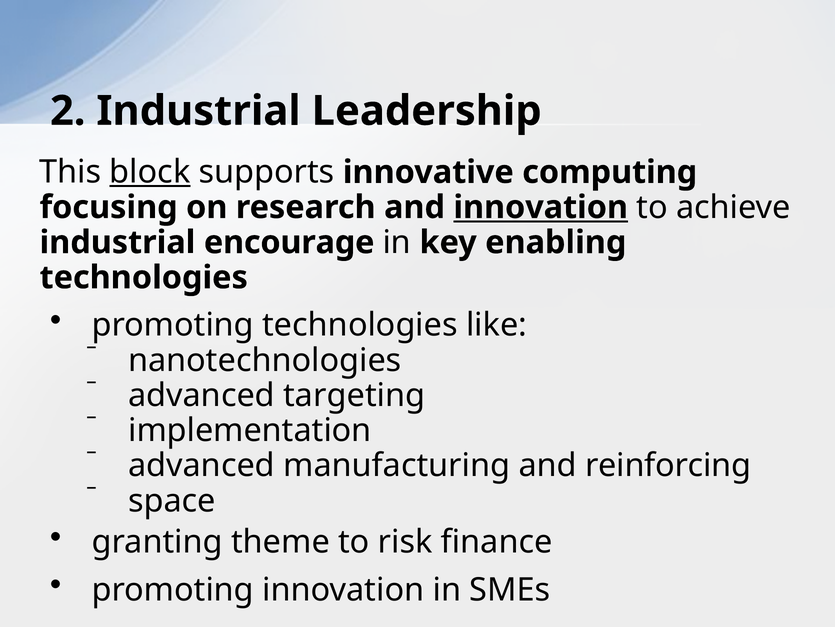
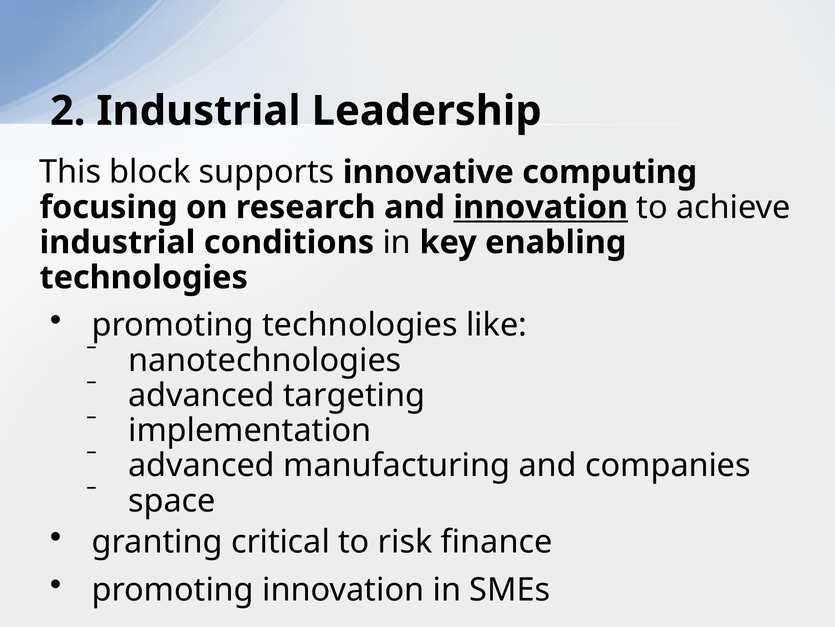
block underline: present -> none
encourage: encourage -> conditions
reinforcing: reinforcing -> companies
theme: theme -> critical
